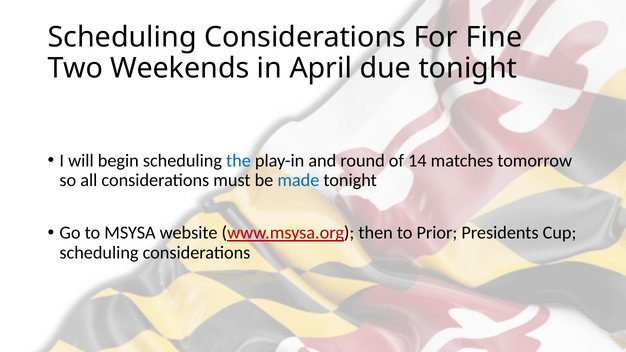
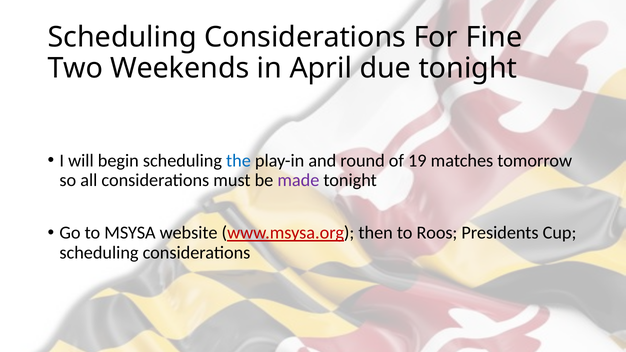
14: 14 -> 19
made colour: blue -> purple
Prior: Prior -> Roos
